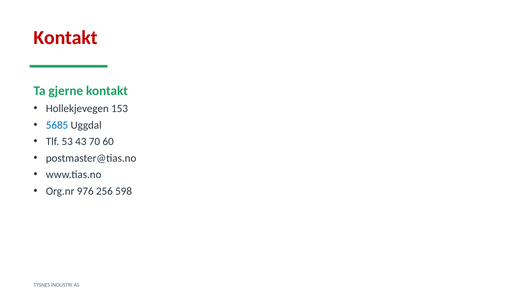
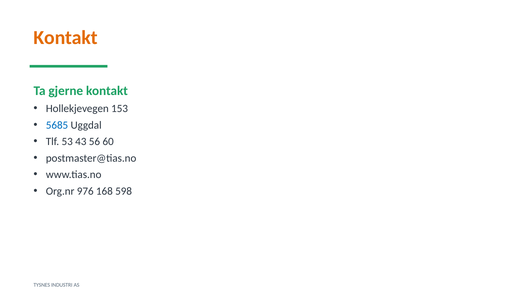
Kontakt at (66, 38) colour: red -> orange
70: 70 -> 56
256: 256 -> 168
